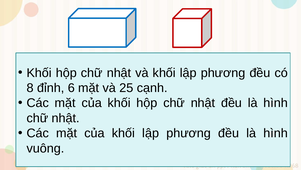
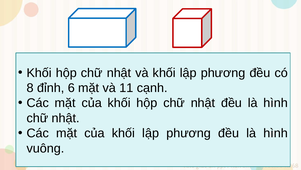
25: 25 -> 11
